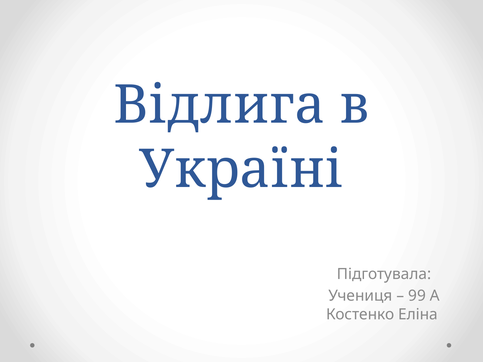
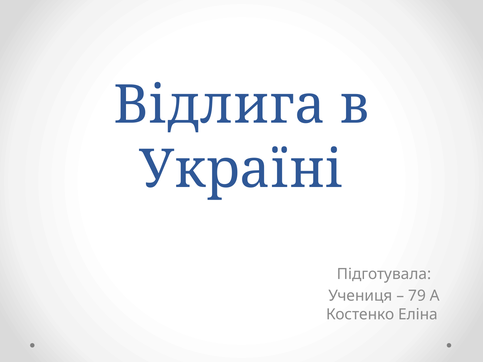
99: 99 -> 79
